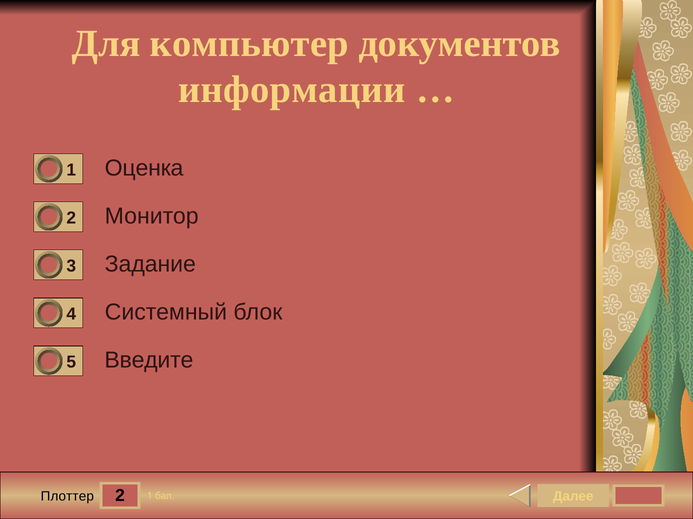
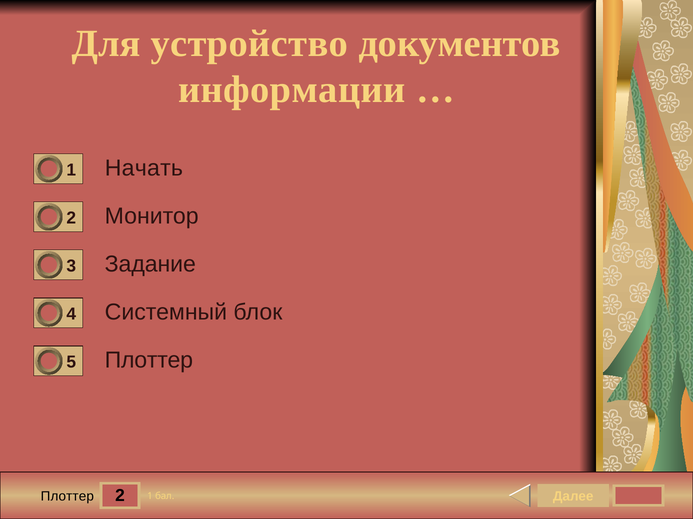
компьютер: компьютер -> устройство
Оценка: Оценка -> Начать
Введите at (149, 361): Введите -> Плоттер
